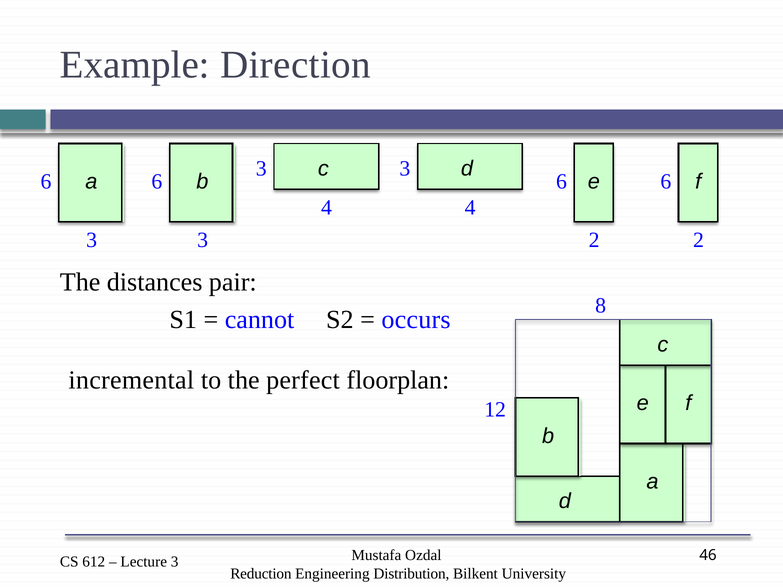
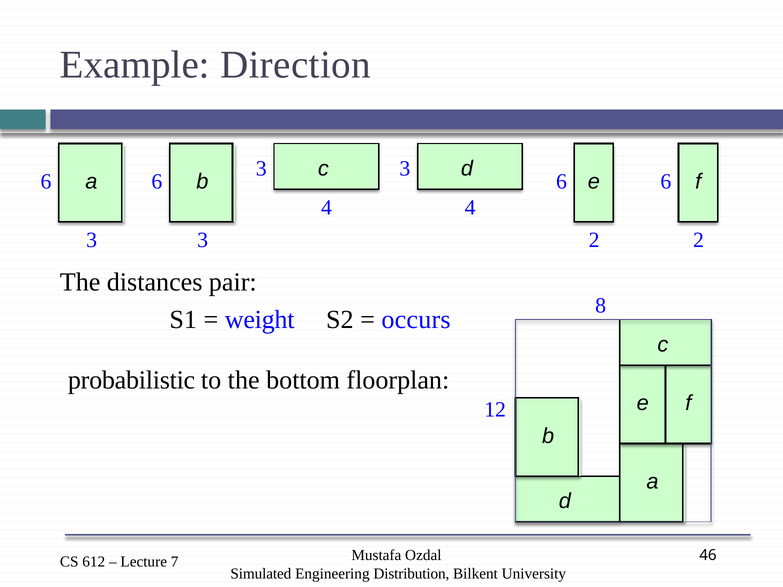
cannot: cannot -> weight
incremental: incremental -> probabilistic
perfect: perfect -> bottom
3 at (175, 562): 3 -> 7
Reduction: Reduction -> Simulated
